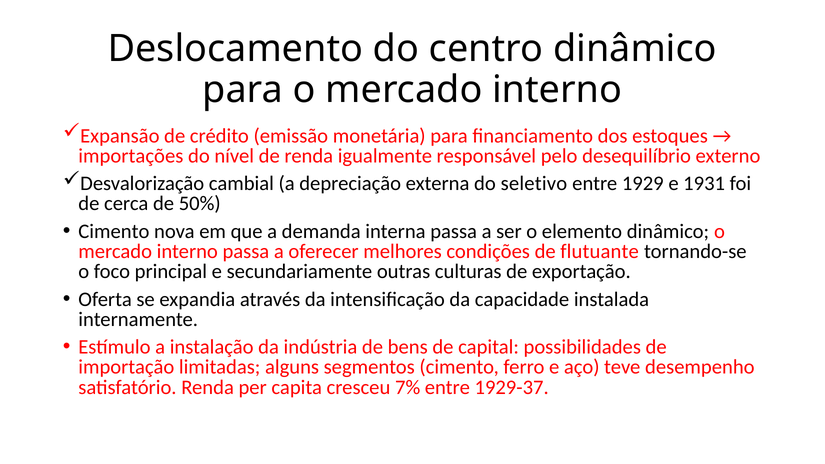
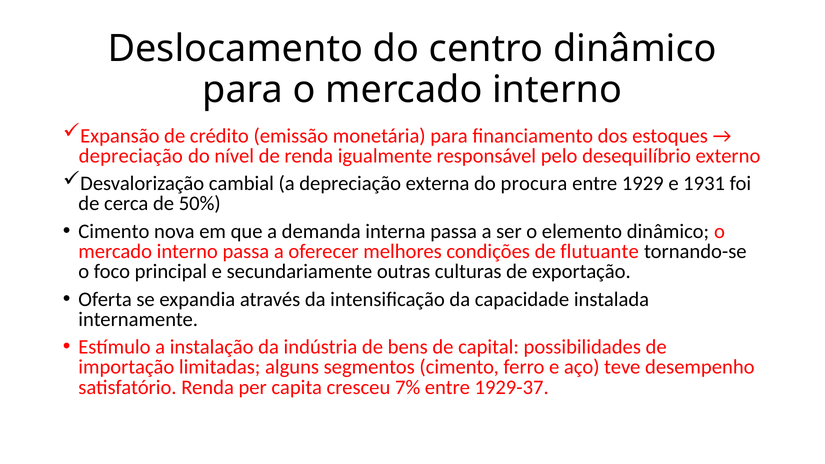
importações at (131, 156): importações -> depreciação
seletivo: seletivo -> procura
